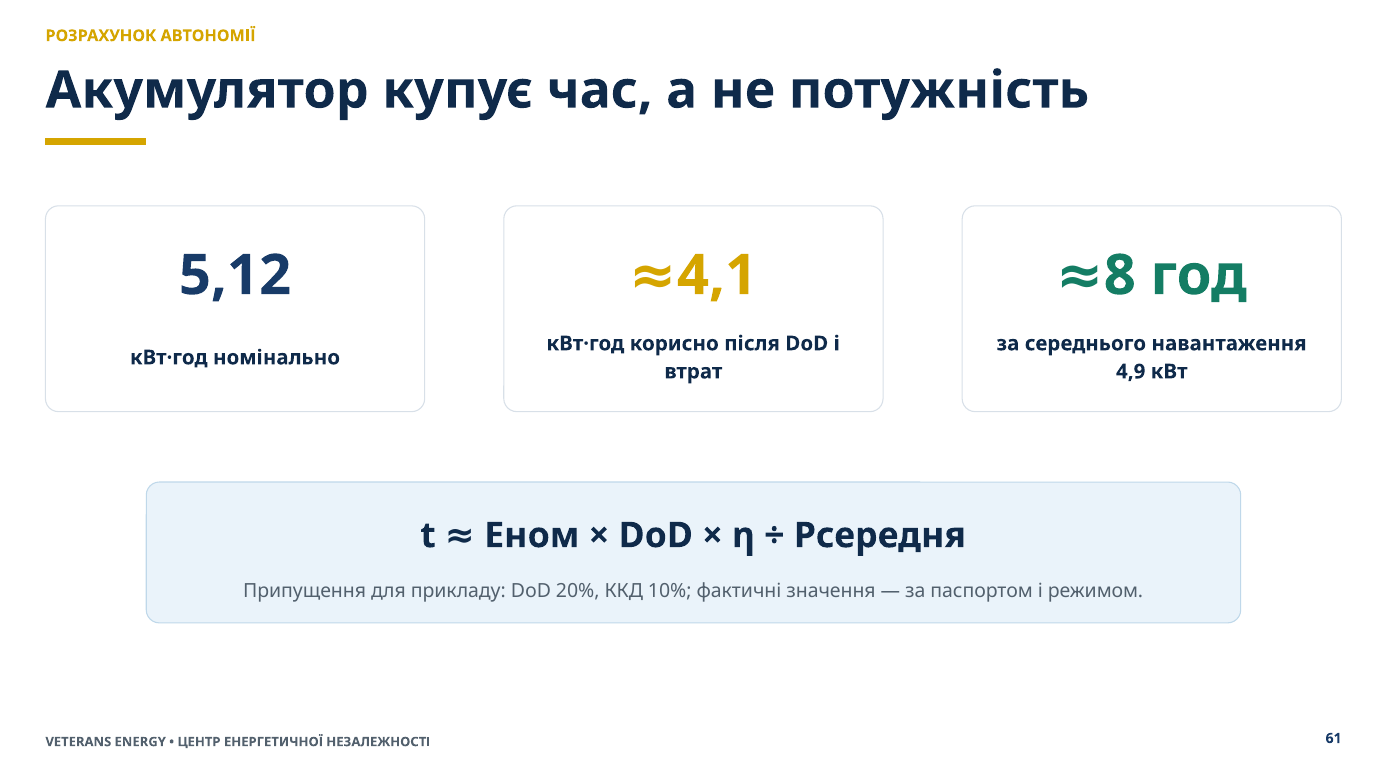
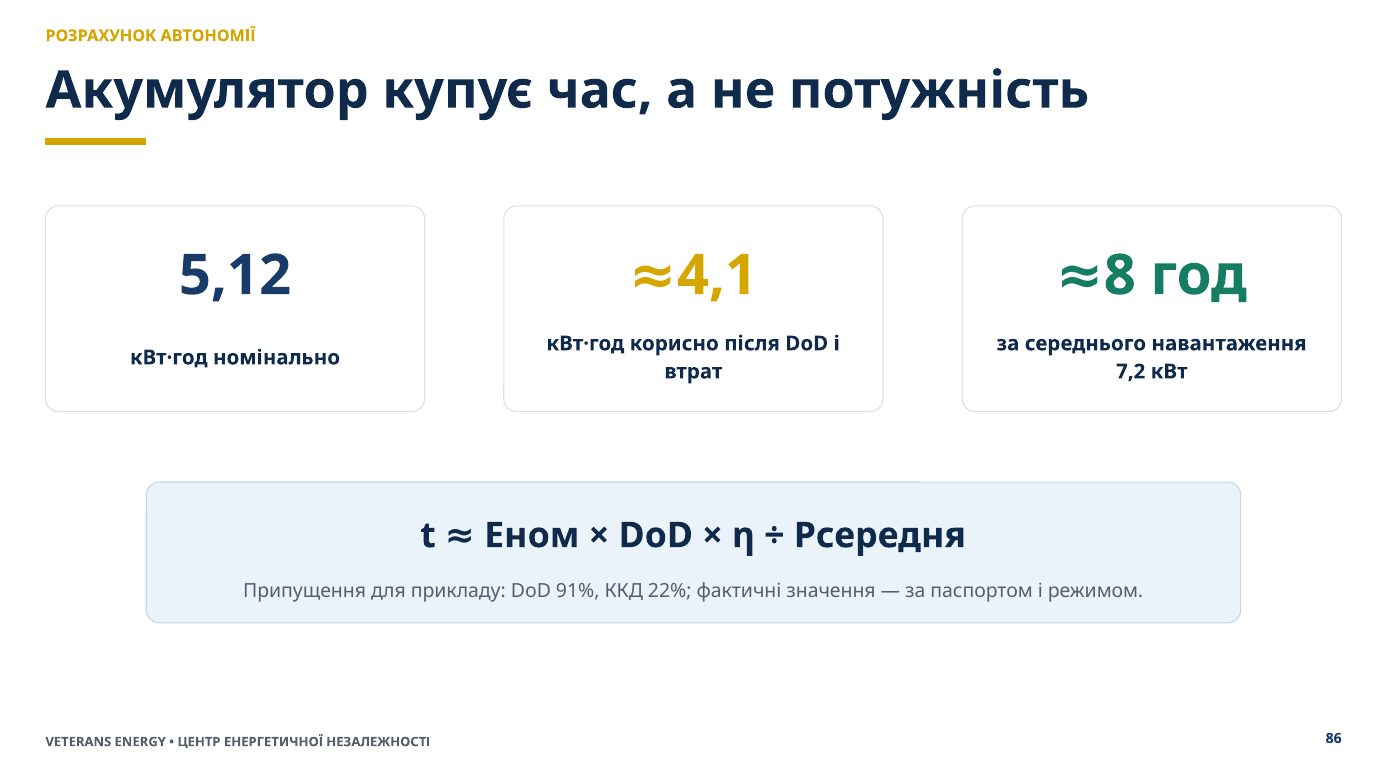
4,9: 4,9 -> 7,2
20%: 20% -> 91%
10%: 10% -> 22%
61: 61 -> 86
